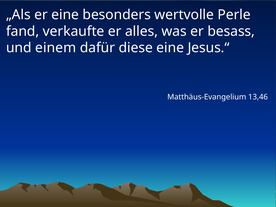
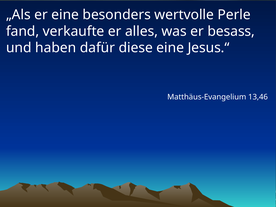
einem: einem -> haben
